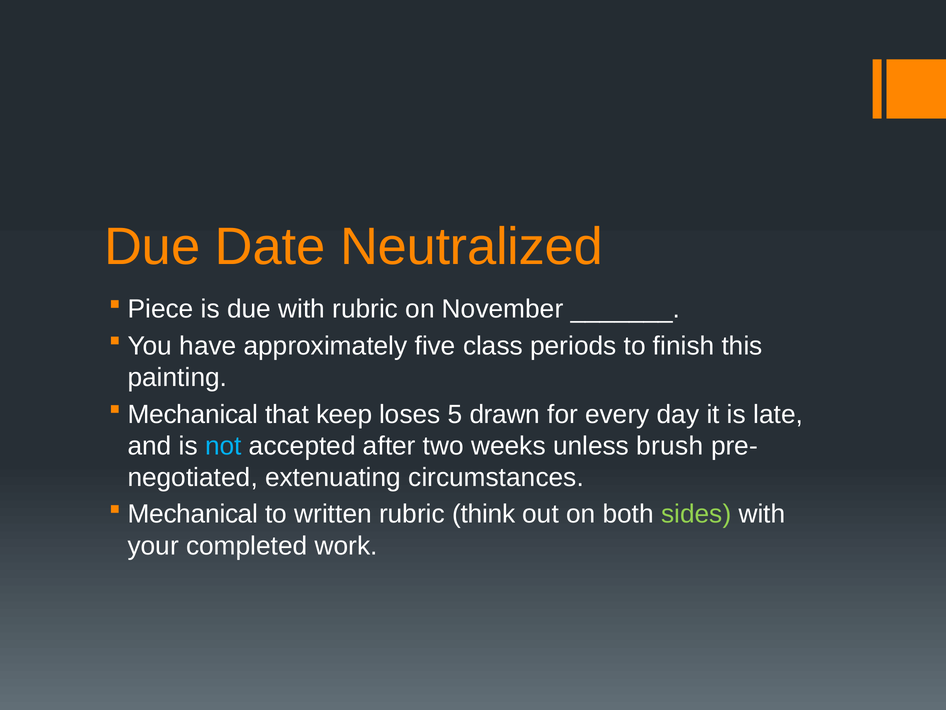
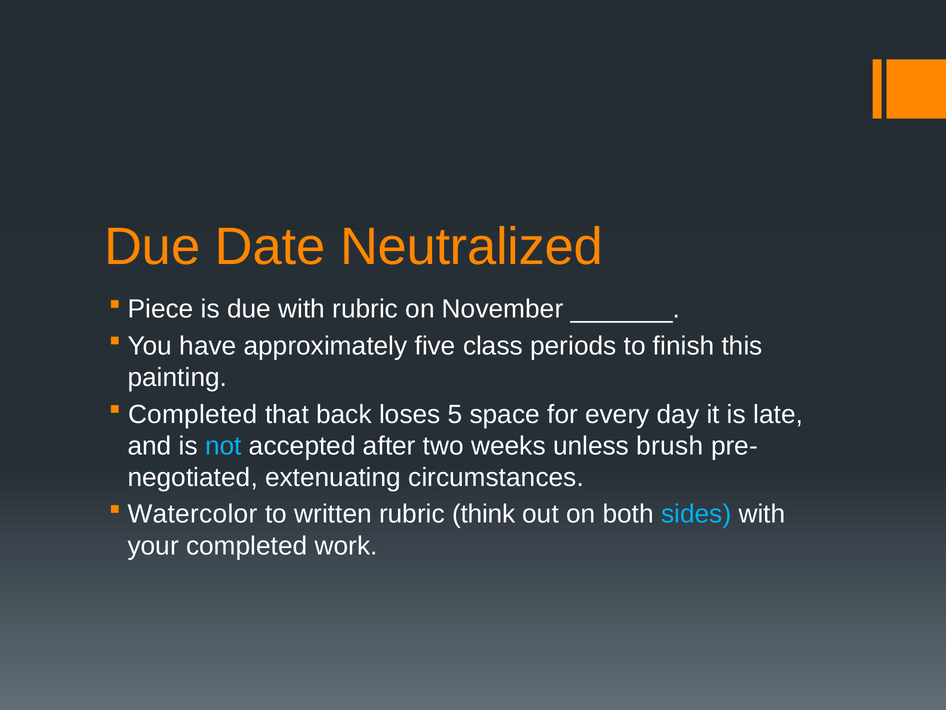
Mechanical at (193, 414): Mechanical -> Completed
keep: keep -> back
drawn: drawn -> space
Mechanical at (193, 514): Mechanical -> Watercolor
sides colour: light green -> light blue
